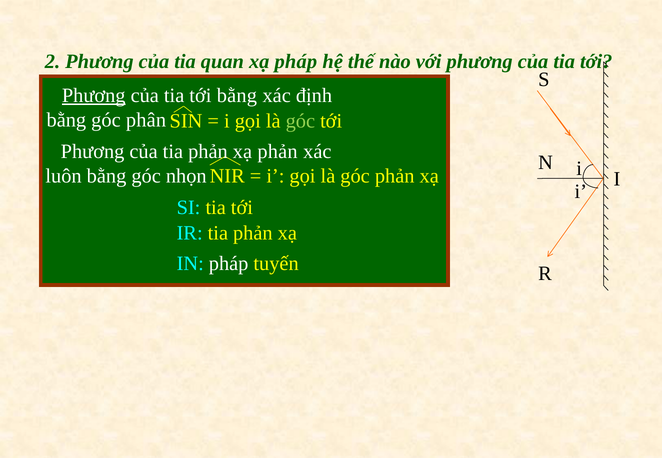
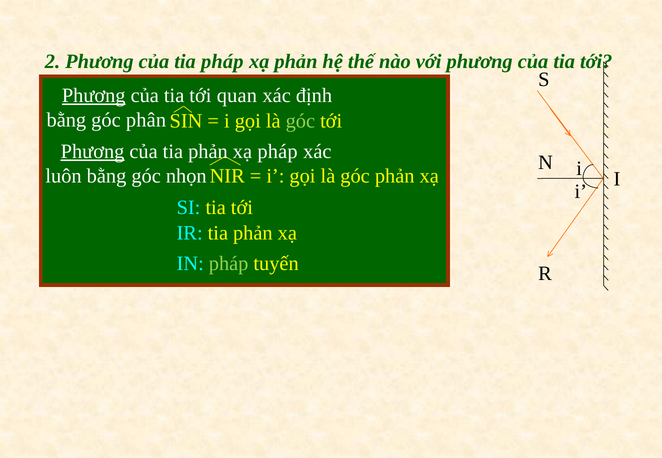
tia quan: quan -> pháp
xạ pháp: pháp -> phản
tới bằng: bằng -> quan
Phương at (93, 152) underline: none -> present
xạ phản: phản -> pháp
pháp at (229, 264) colour: white -> light green
